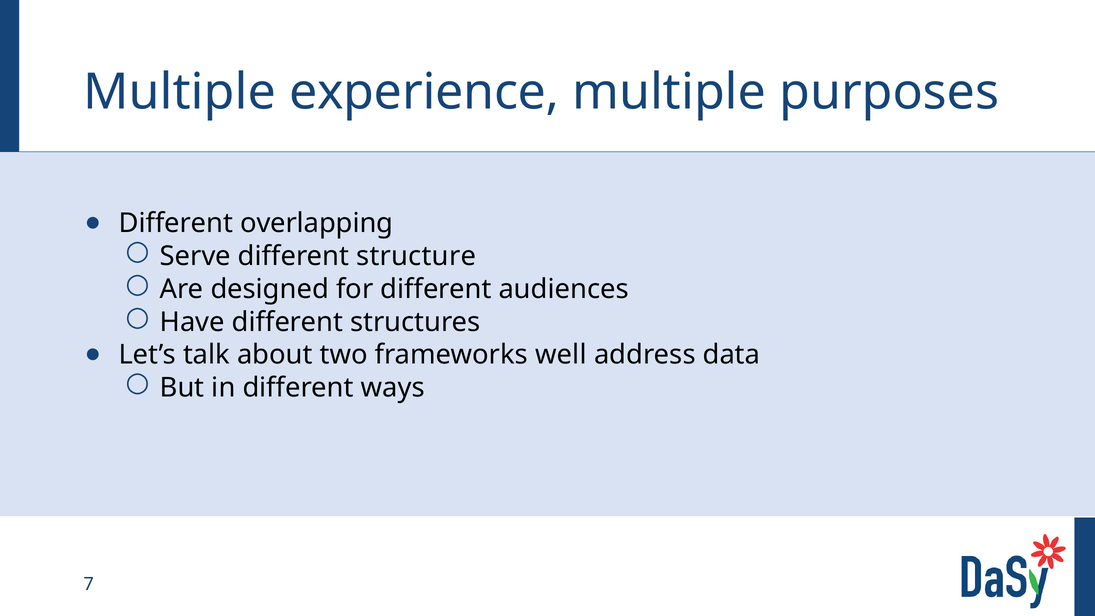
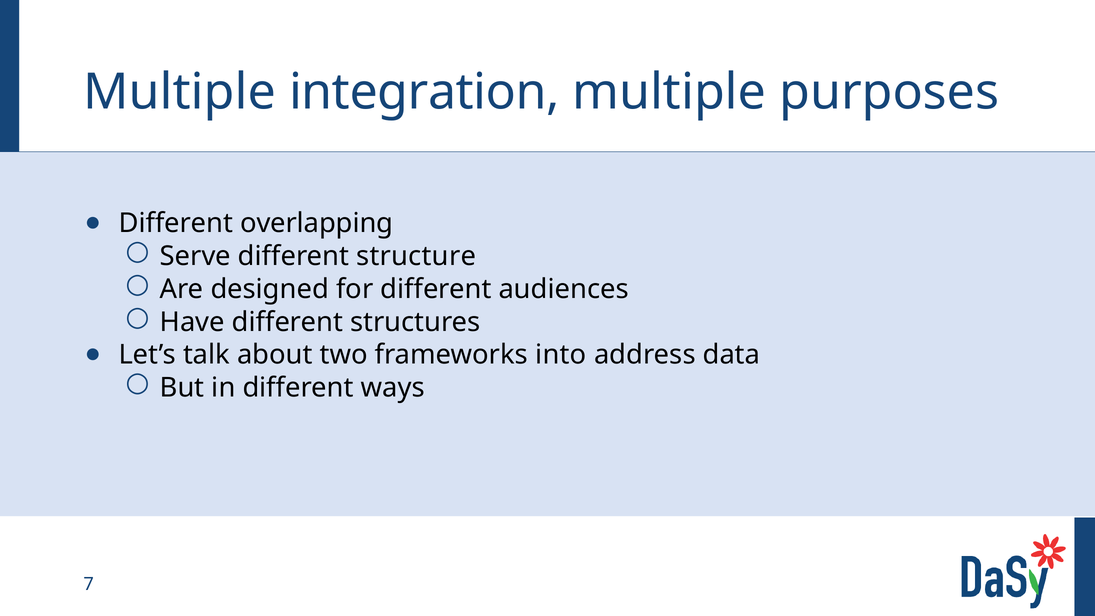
experience: experience -> integration
well: well -> into
